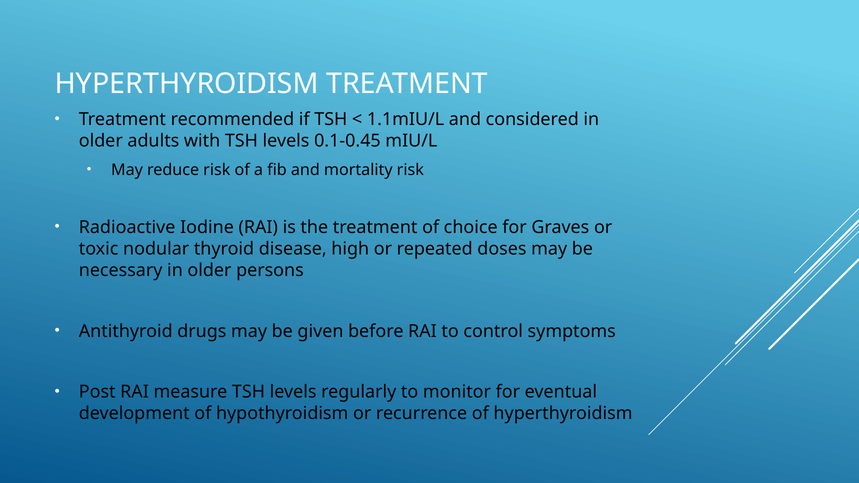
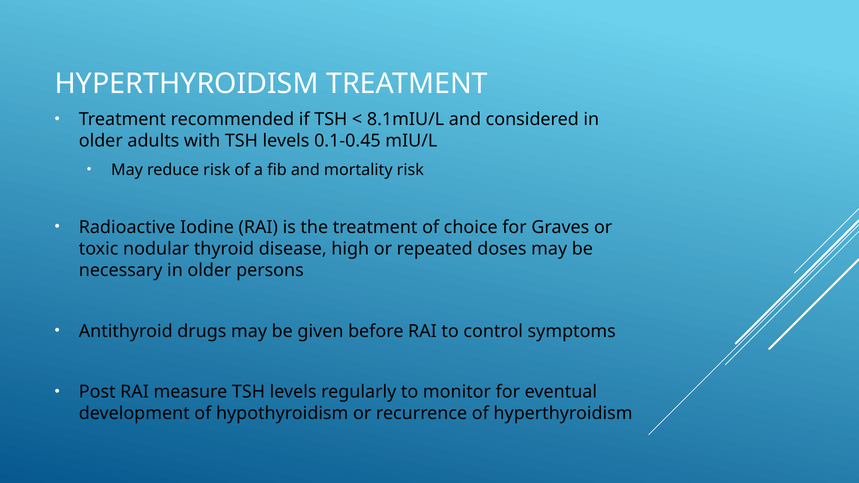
1.1mIU/L: 1.1mIU/L -> 8.1mIU/L
